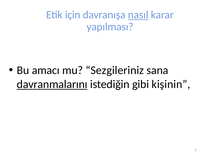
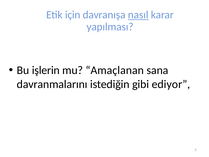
amacı: amacı -> işlerin
Sezgileriniz: Sezgileriniz -> Amaçlanan
davranmalarını underline: present -> none
kişinin: kişinin -> ediyor
